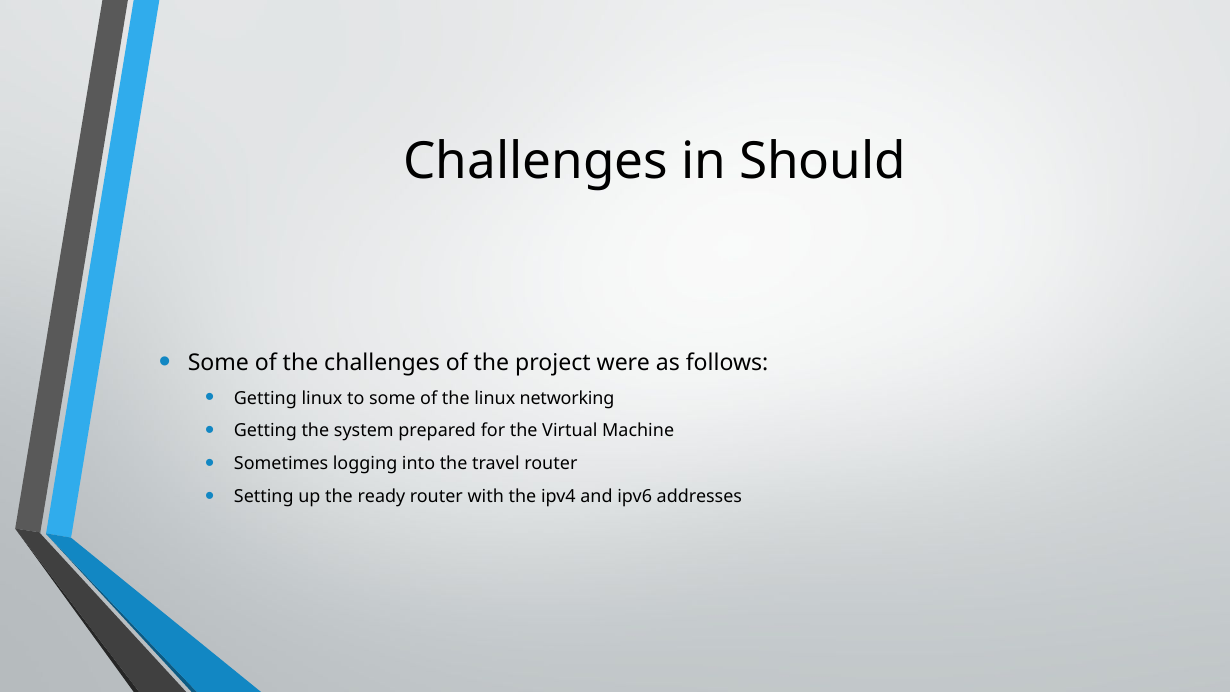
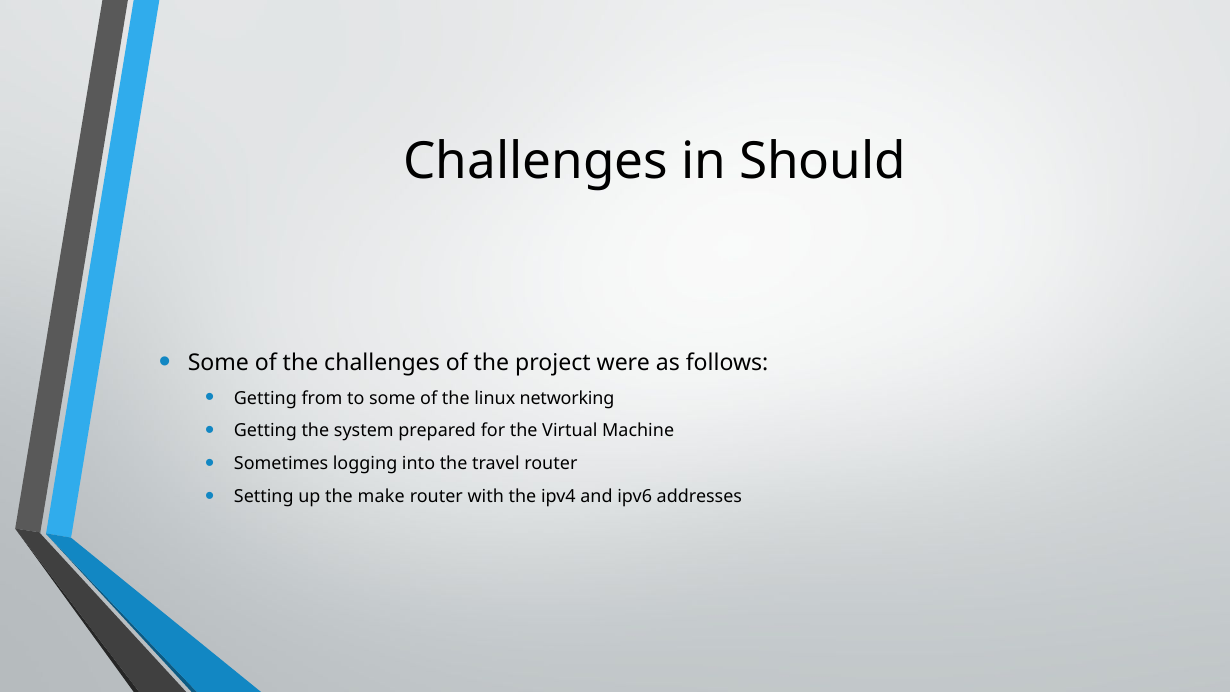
Getting linux: linux -> from
ready: ready -> make
